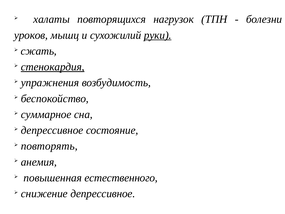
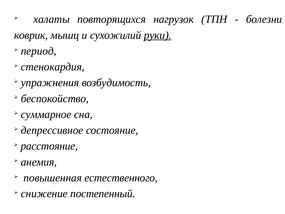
уроков: уроков -> коврик
сжать: сжать -> период
стенокардия underline: present -> none
повторять: повторять -> расстояние
снижение депрессивное: депрессивное -> постепенный
